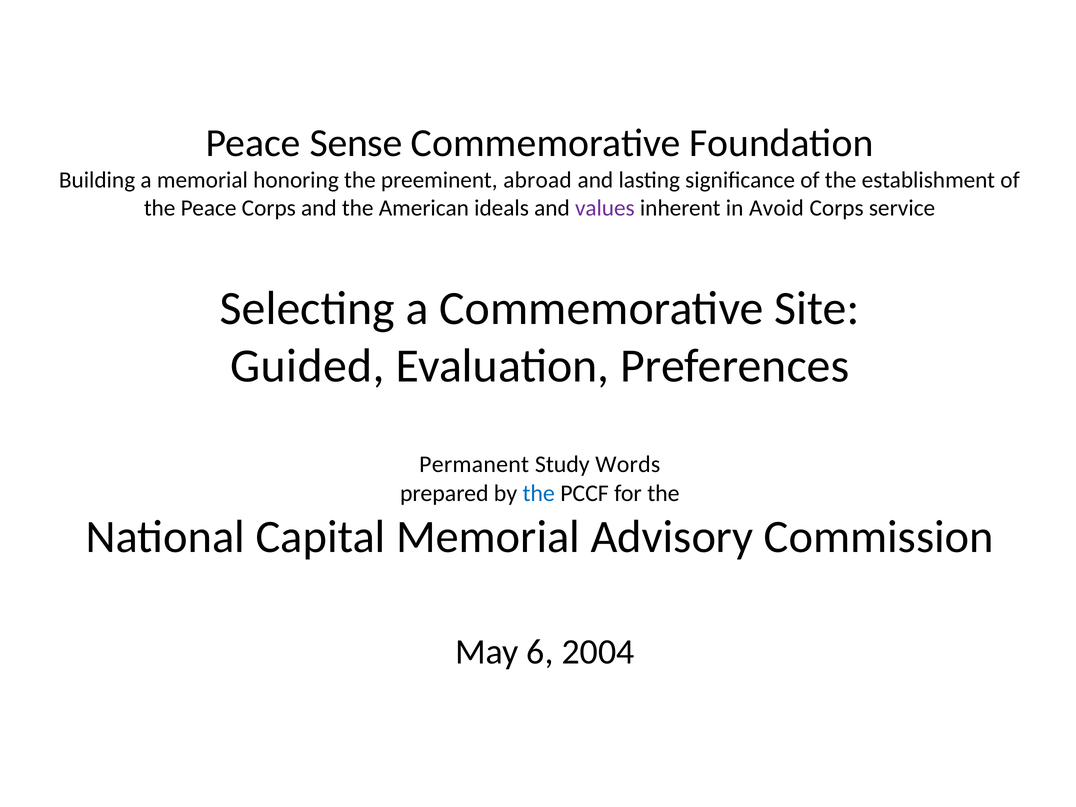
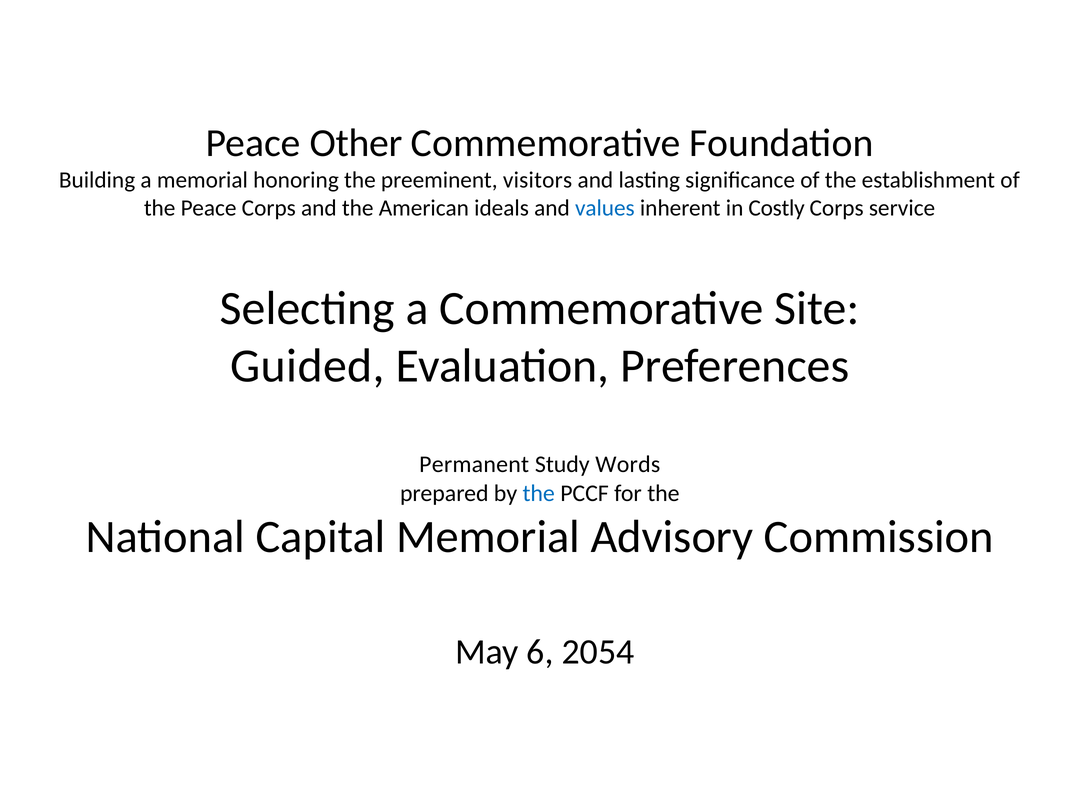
Sense: Sense -> Other
abroad: abroad -> visitors
values colour: purple -> blue
Avoid: Avoid -> Costly
2004: 2004 -> 2054
